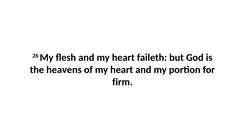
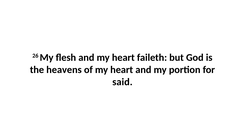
firm: firm -> said
